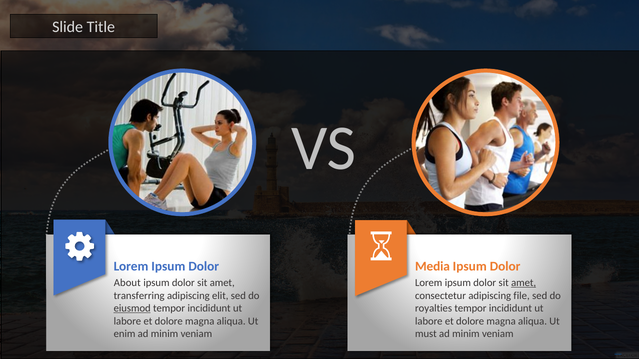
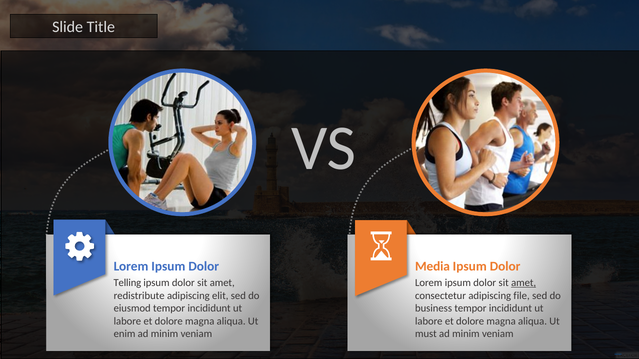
About: About -> Telling
transferring: transferring -> redistribute
eiusmod underline: present -> none
royalties: royalties -> business
